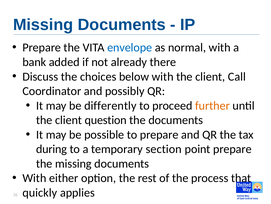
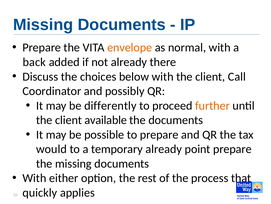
envelope colour: blue -> orange
bank: bank -> back
question: question -> available
during: during -> would
temporary section: section -> already
